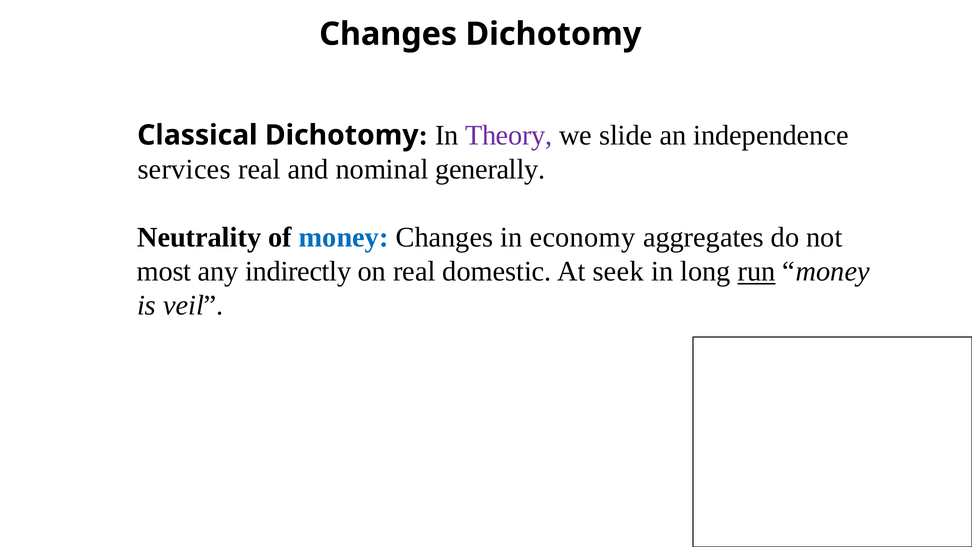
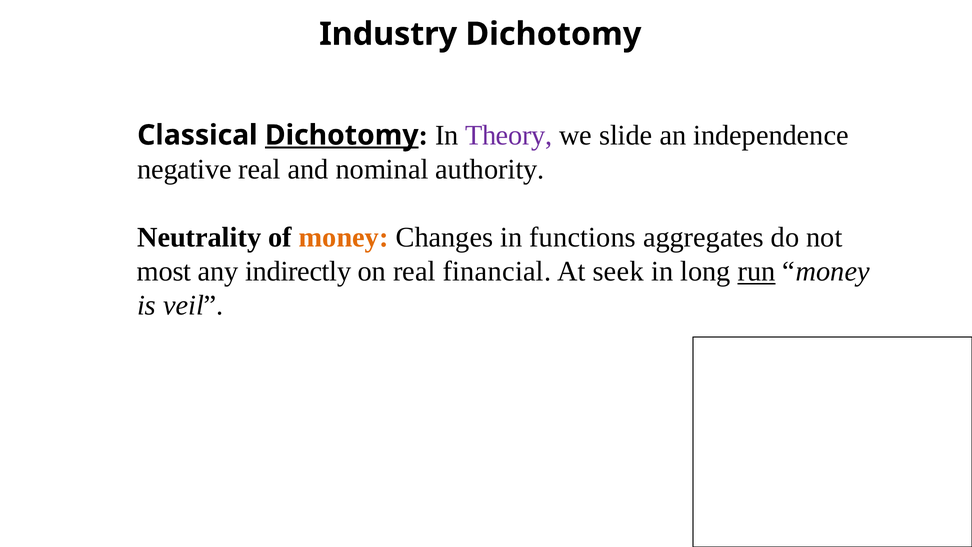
Changes at (388, 34): Changes -> Industry
Dichotomy at (342, 135) underline: none -> present
services: services -> negative
generally: generally -> authority
money at (344, 237) colour: blue -> orange
economy: economy -> functions
domestic: domestic -> financial
